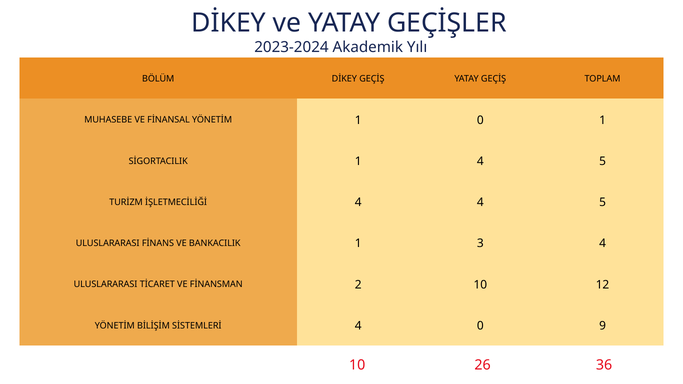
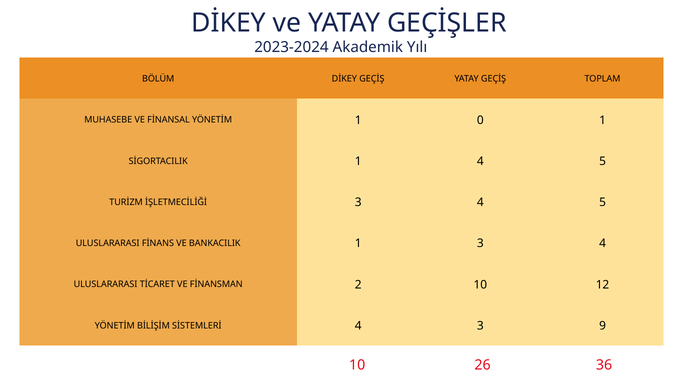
İŞLETMECİLİĞİ 4: 4 -> 3
4 0: 0 -> 3
